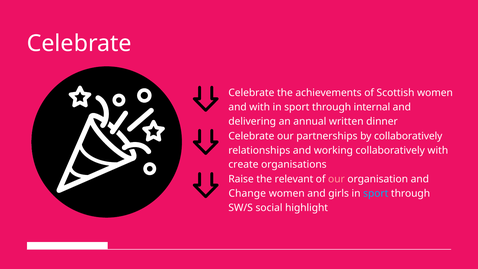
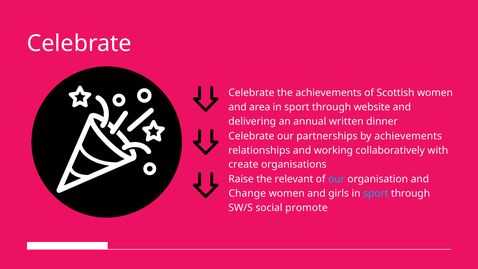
and with: with -> area
internal: internal -> website
by collaboratively: collaboratively -> achievements
our at (336, 179) colour: pink -> light blue
highlight: highlight -> promote
